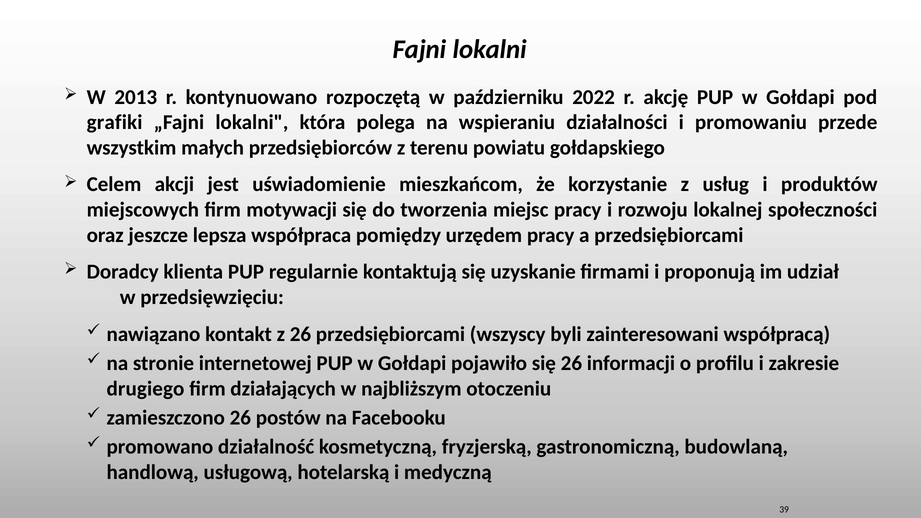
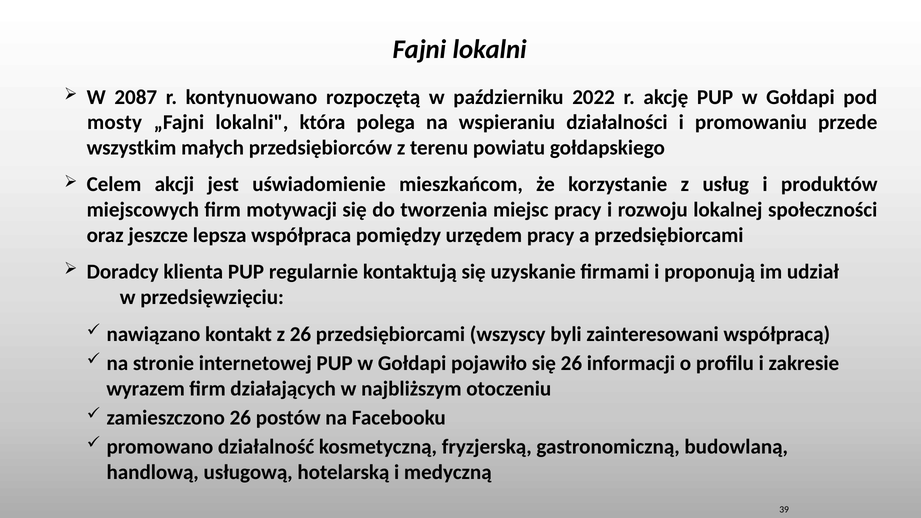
2013: 2013 -> 2087
grafiki: grafiki -> mosty
drugiego: drugiego -> wyrazem
